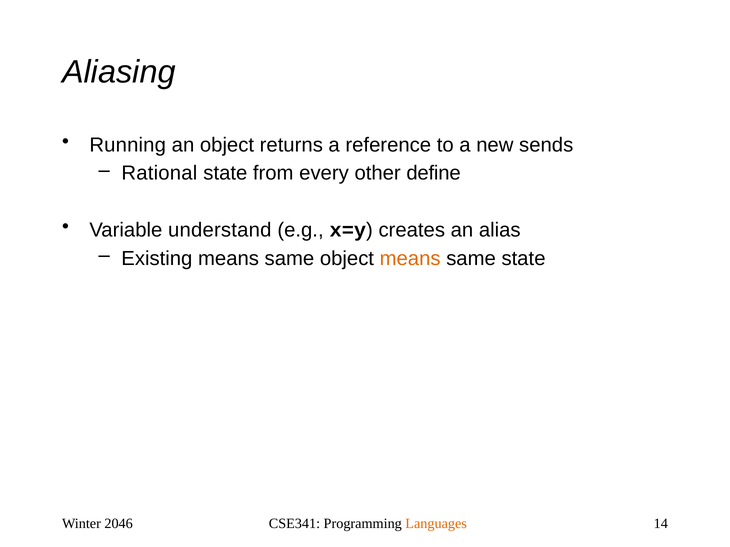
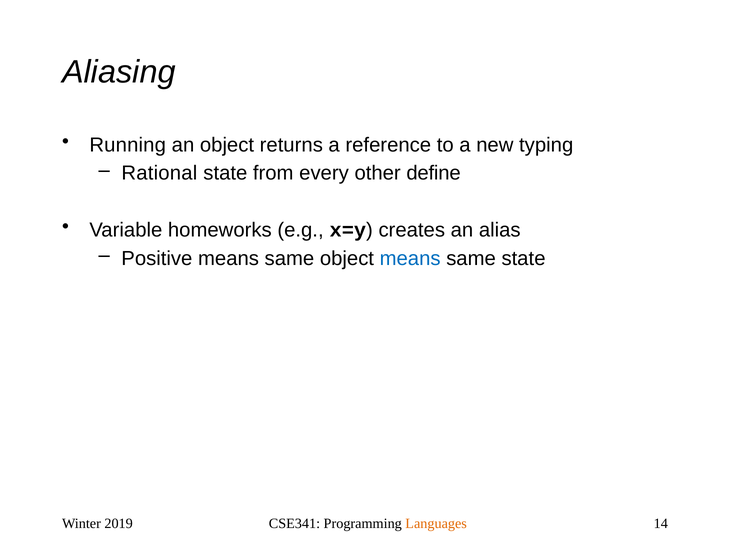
sends: sends -> typing
understand: understand -> homeworks
Existing: Existing -> Positive
means at (410, 259) colour: orange -> blue
2046: 2046 -> 2019
